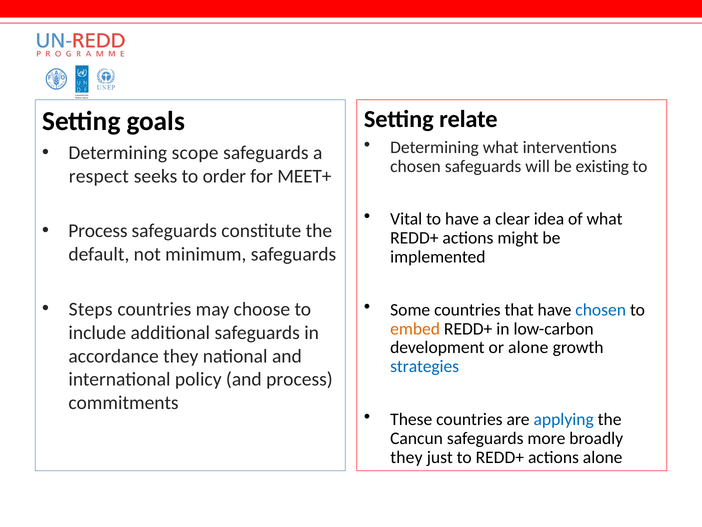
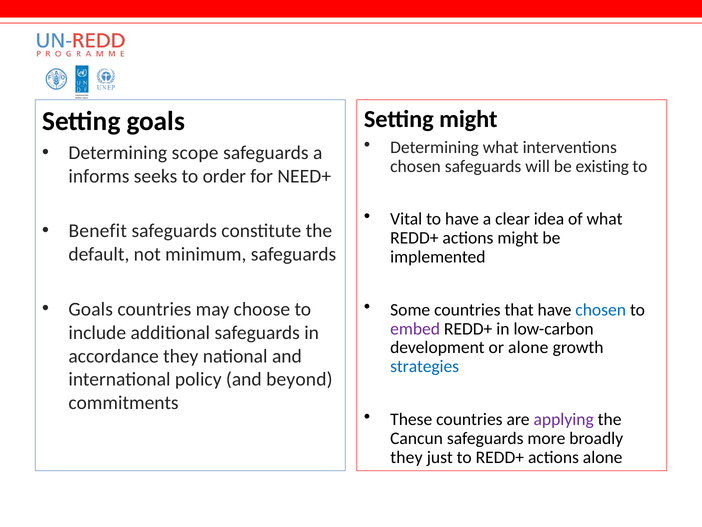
Setting relate: relate -> might
respect: respect -> informs
MEET+: MEET+ -> NEED+
Process at (98, 231): Process -> Benefit
Steps at (91, 309): Steps -> Goals
embed colour: orange -> purple
and process: process -> beyond
applying colour: blue -> purple
